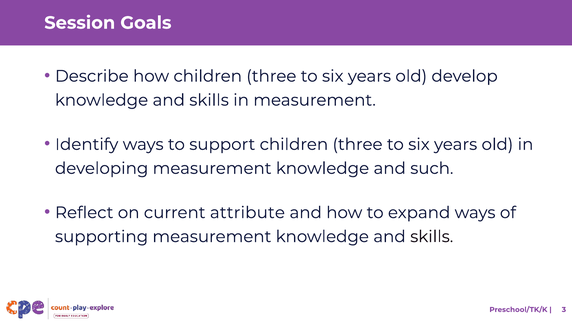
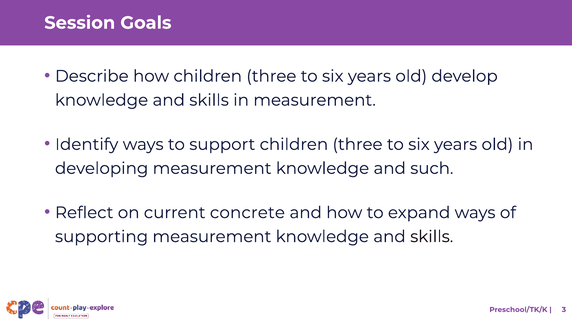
attribute: attribute -> concrete
